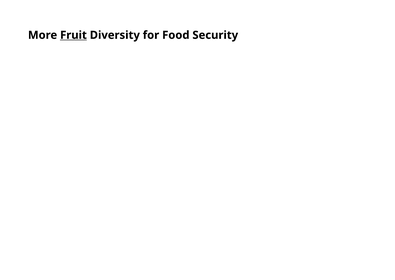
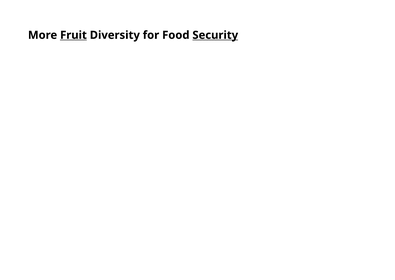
Security underline: none -> present
